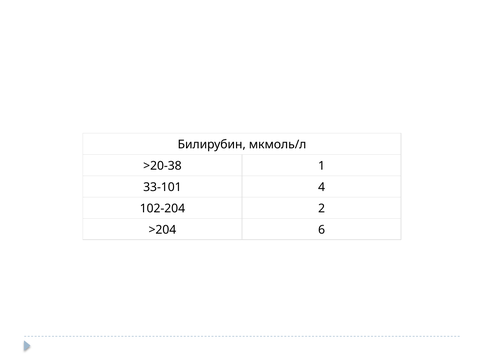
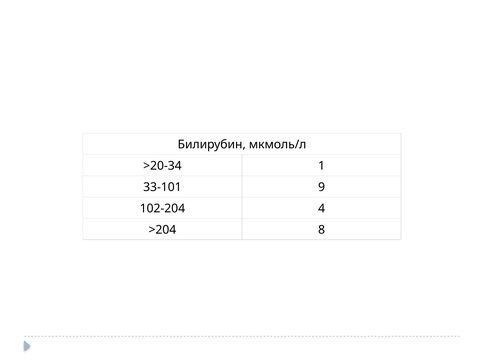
>20-38: >20-38 -> >20-34
4: 4 -> 9
2: 2 -> 4
6: 6 -> 8
